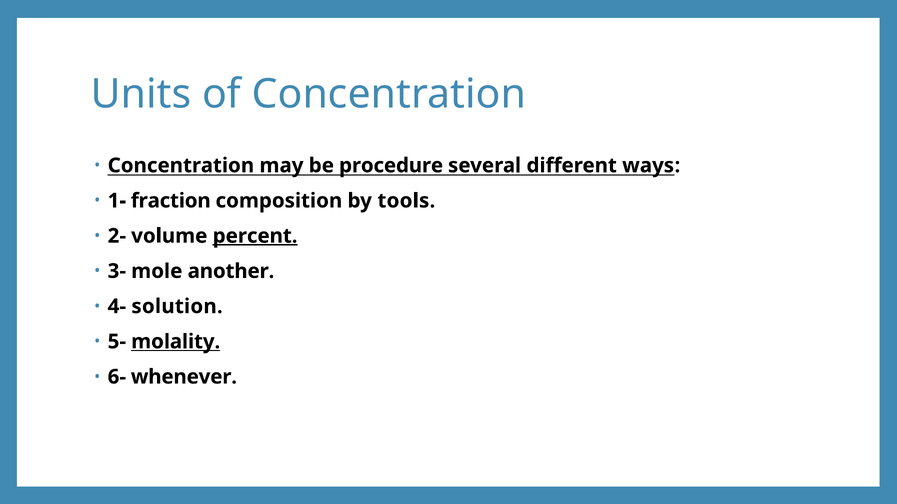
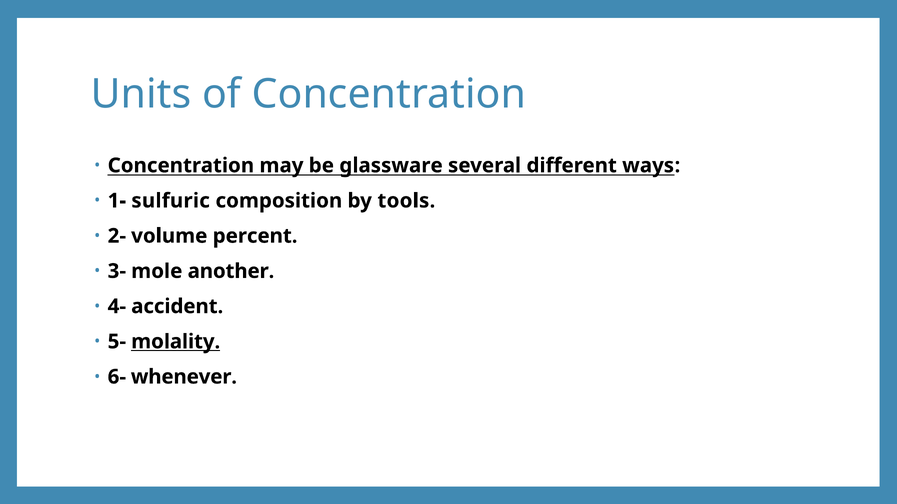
procedure: procedure -> glassware
fraction: fraction -> sulfuric
percent underline: present -> none
solution: solution -> accident
